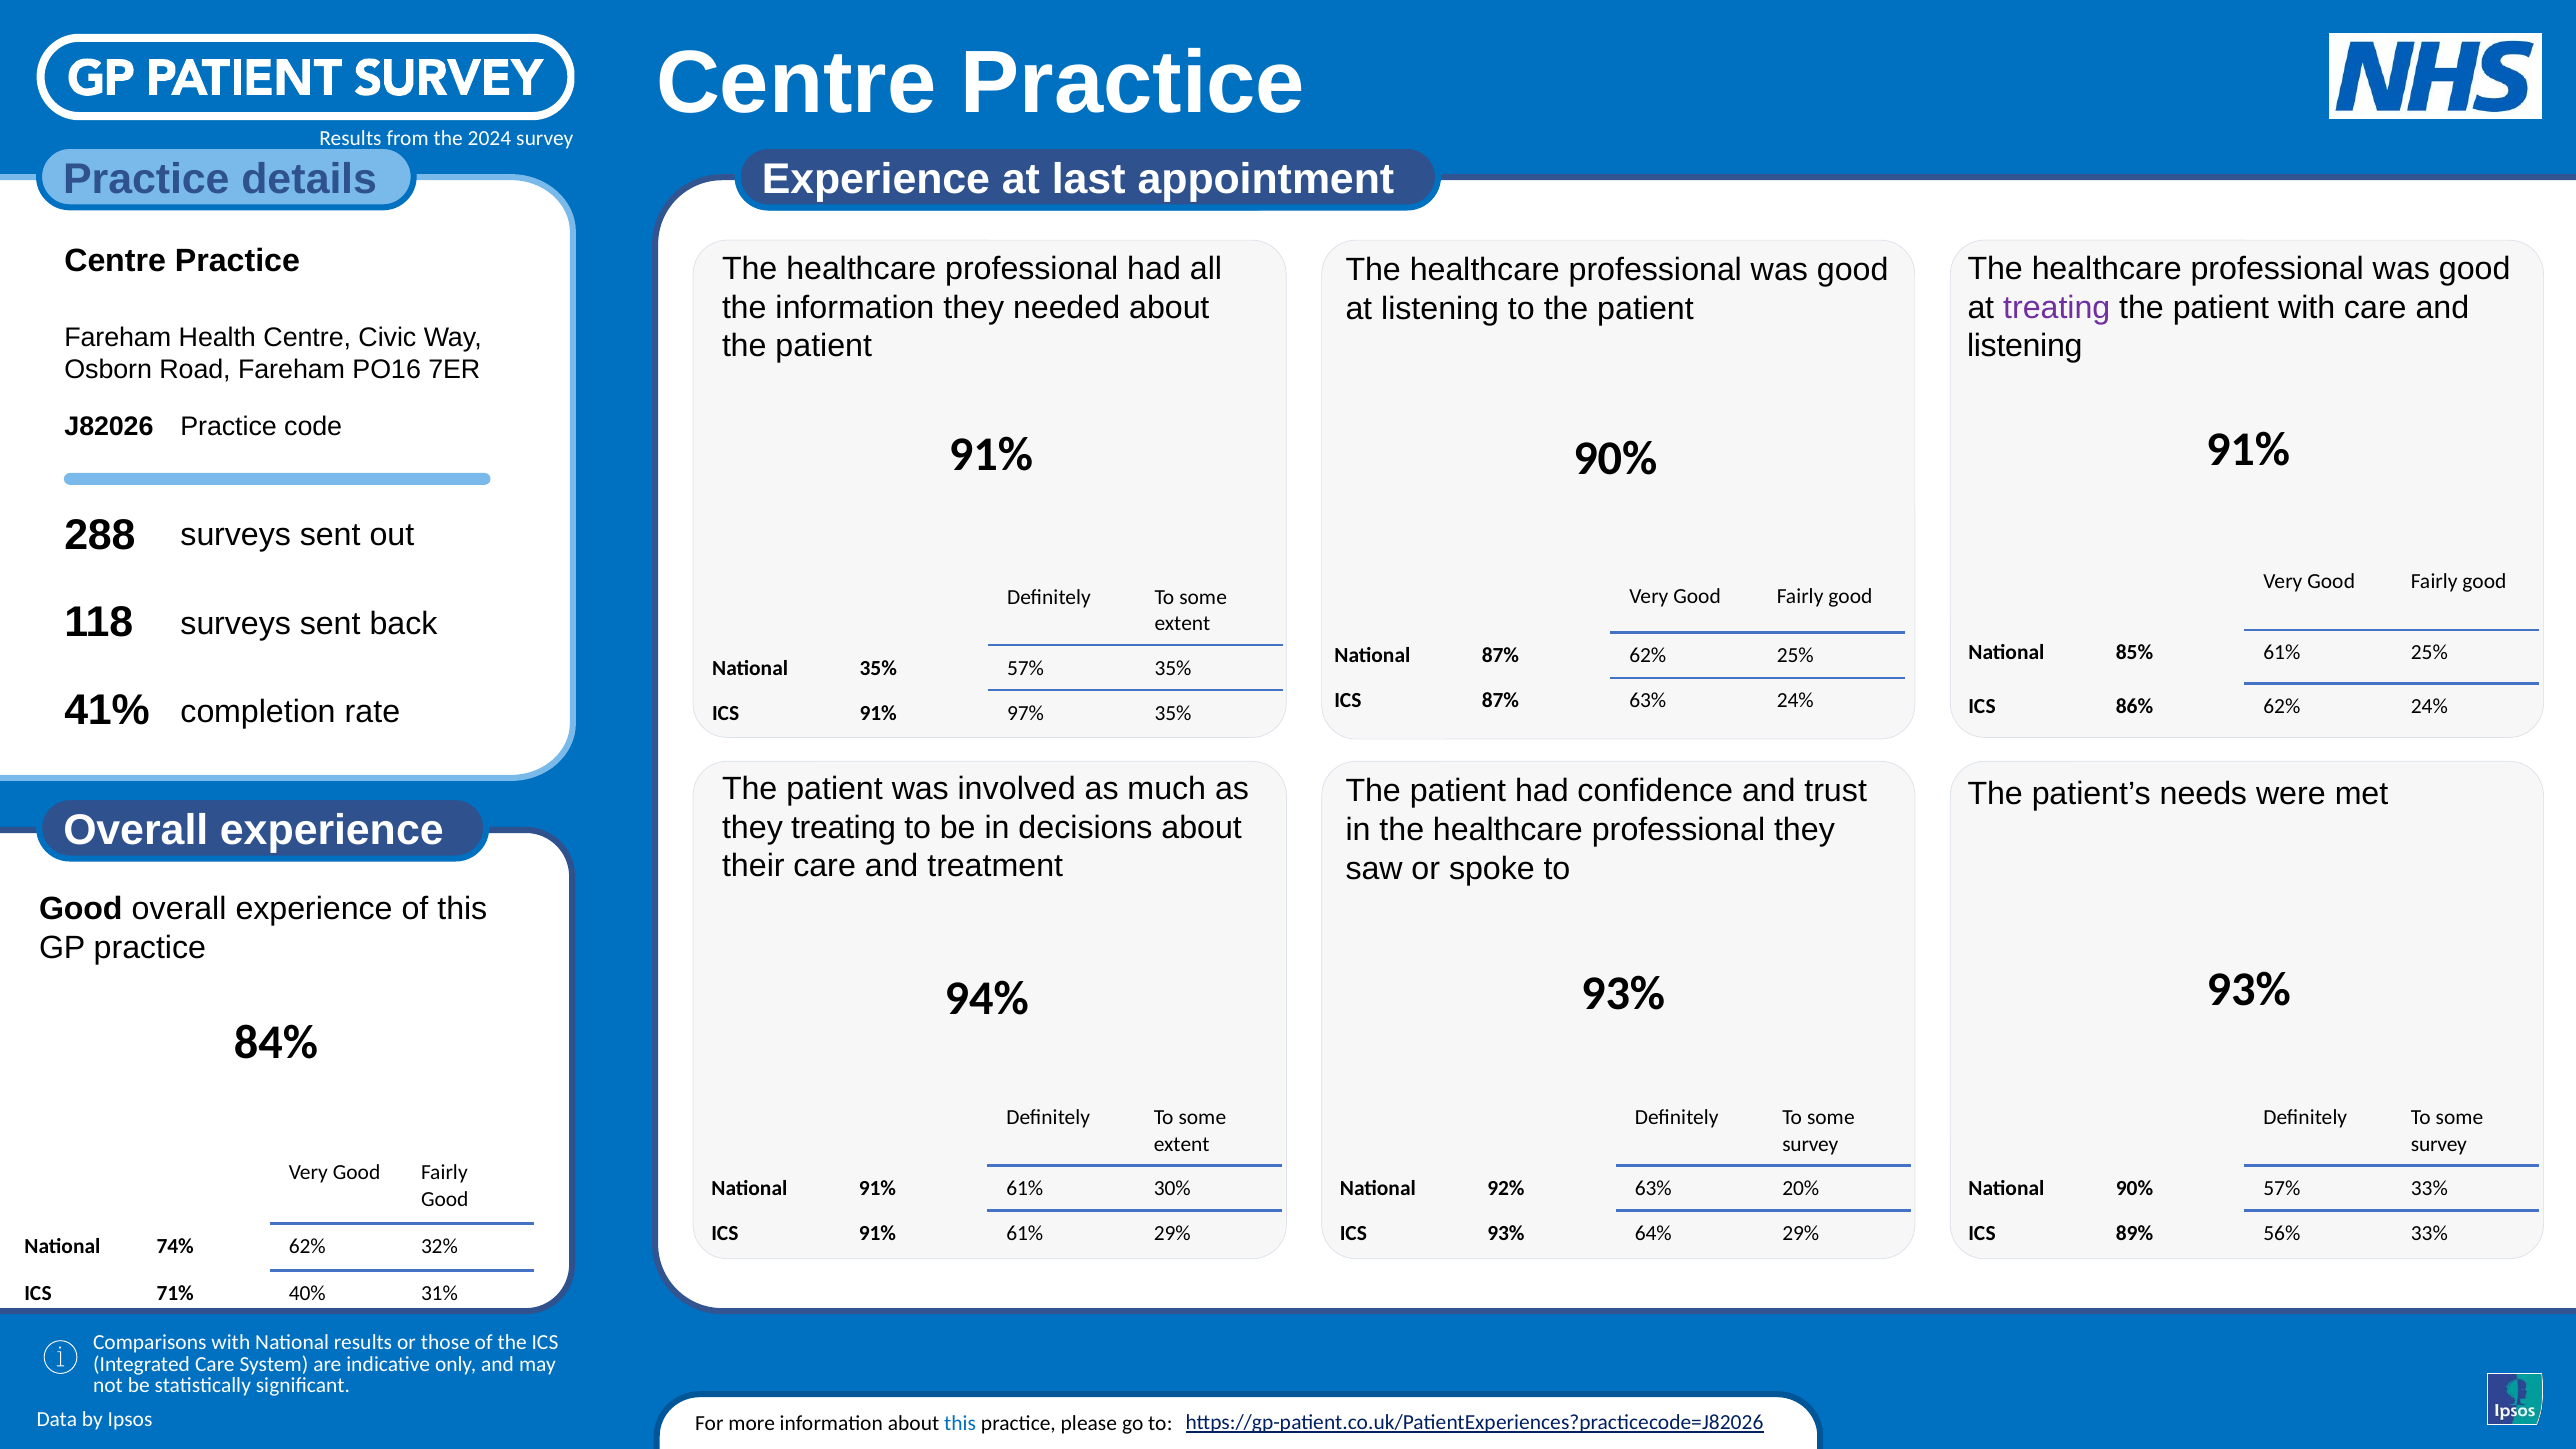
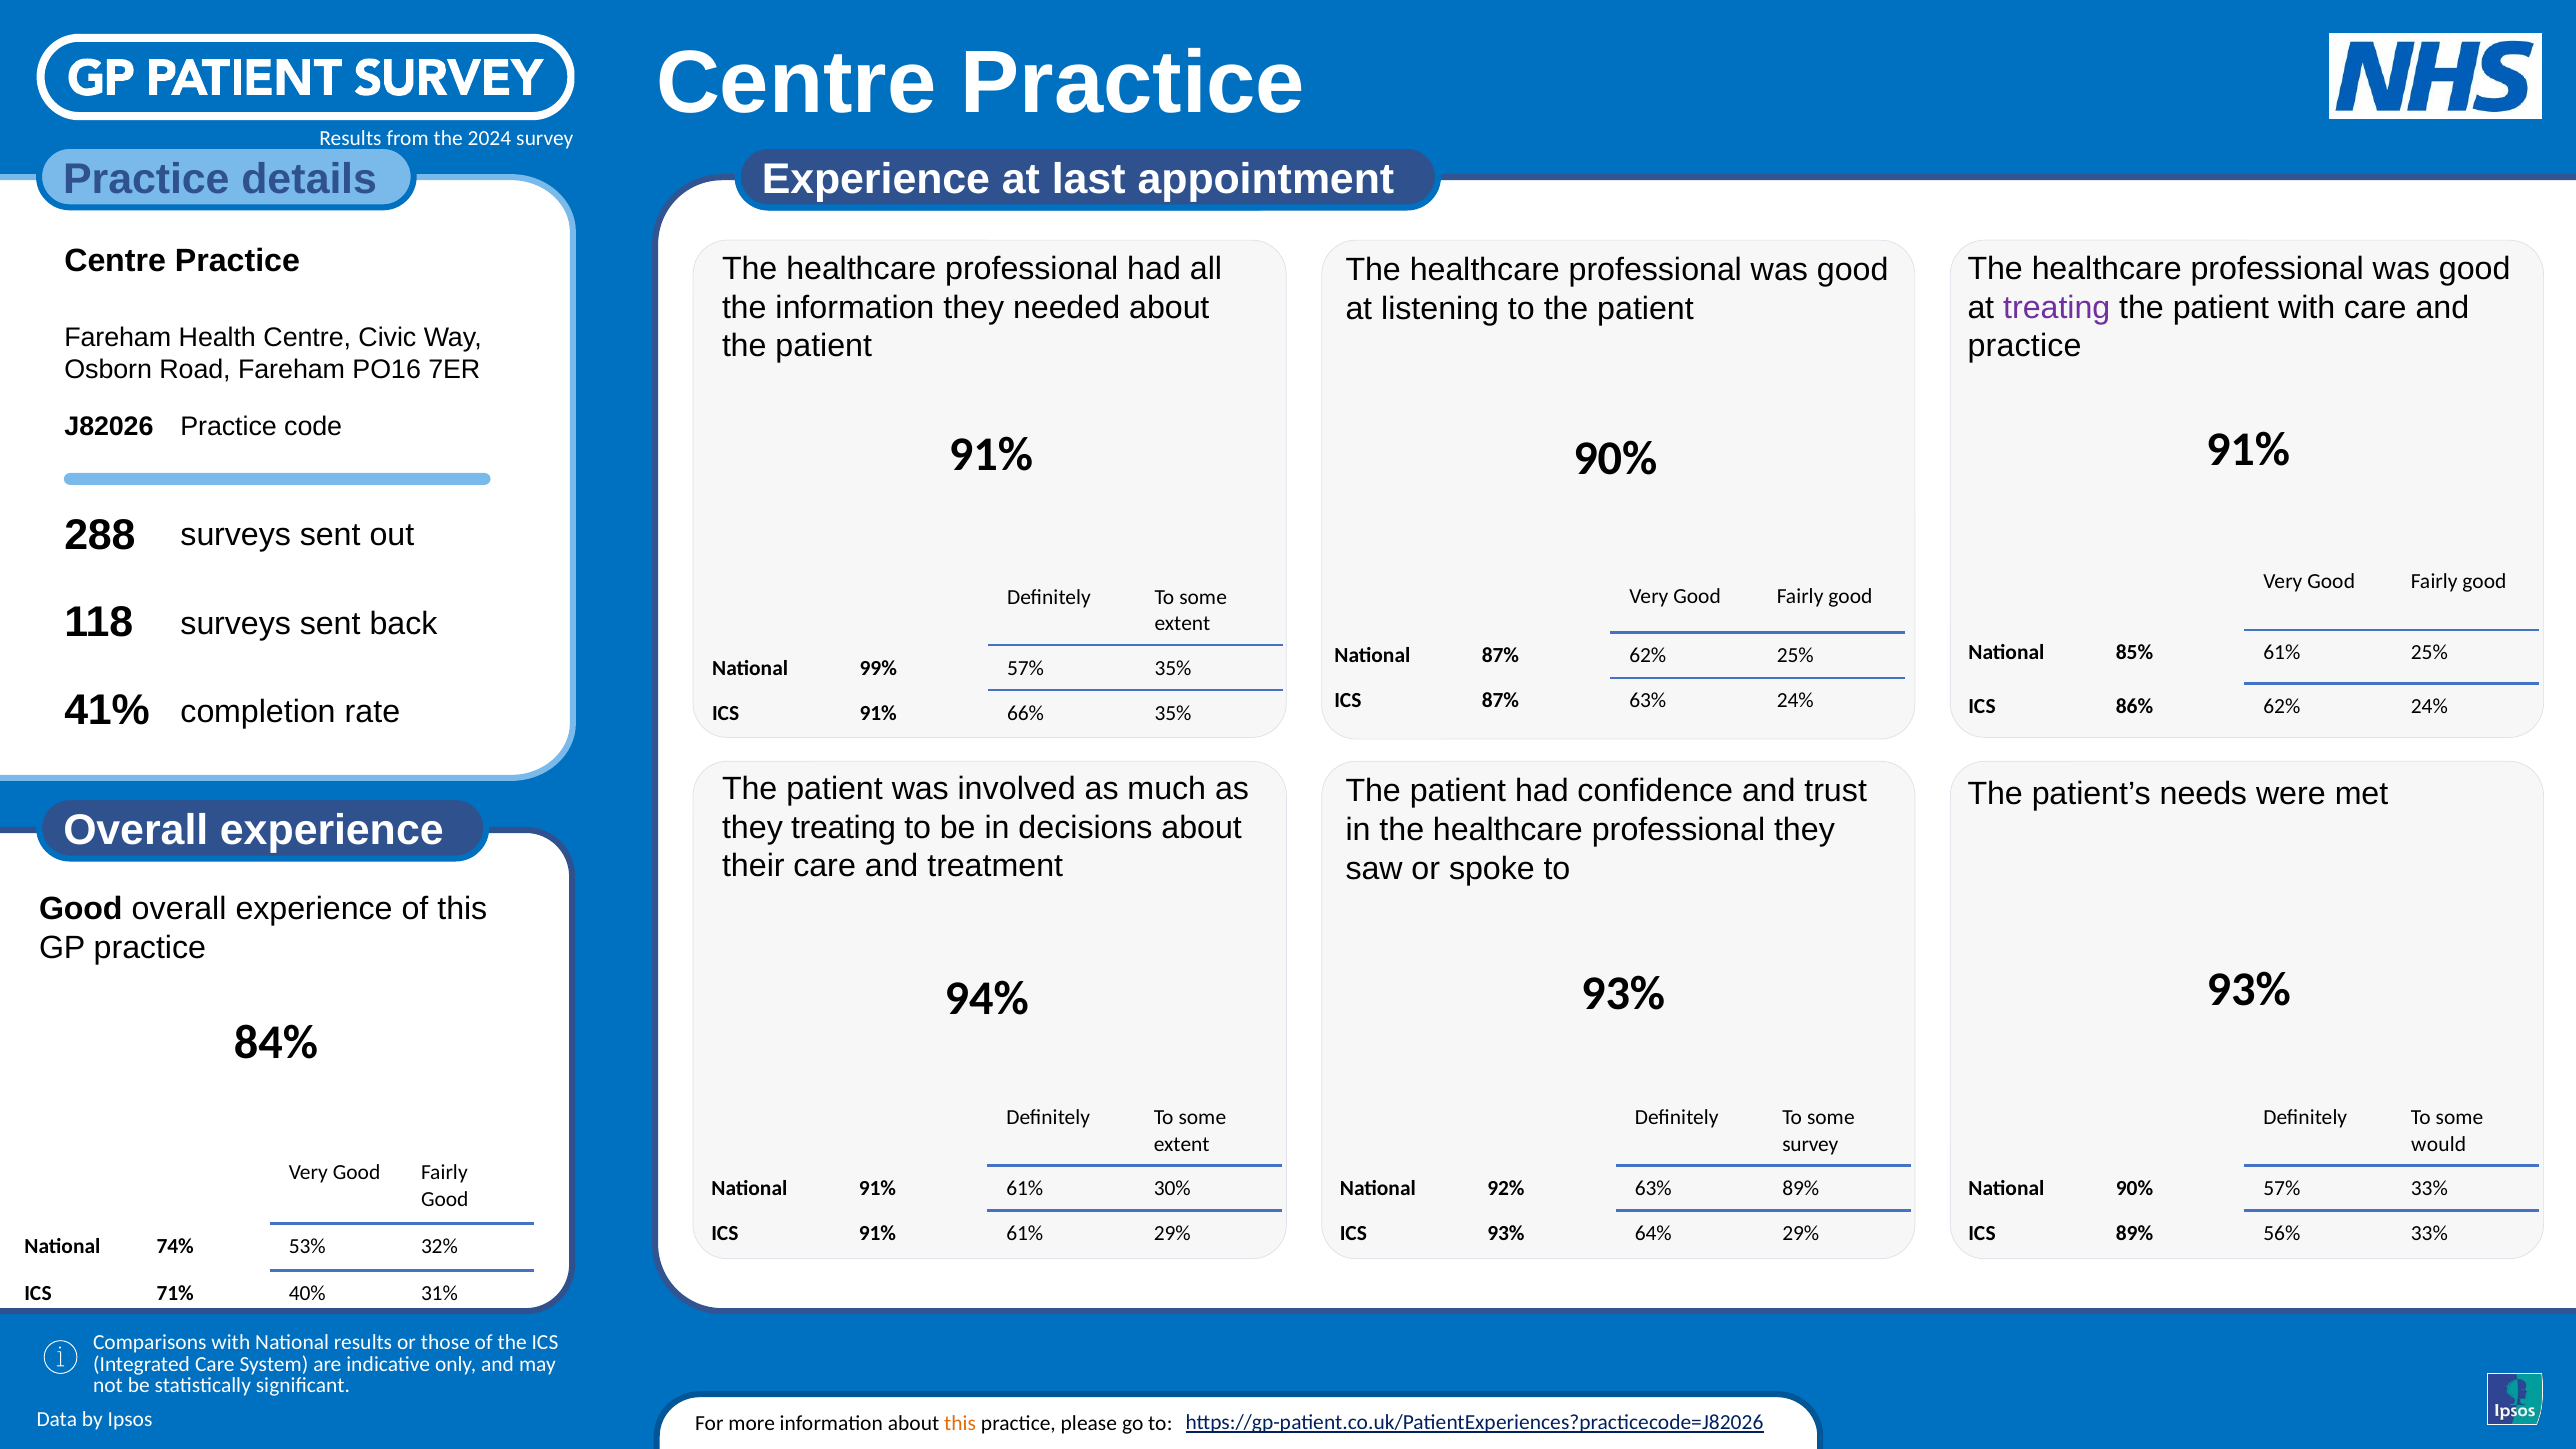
listening at (2025, 346): listening -> practice
National 35%: 35% -> 99%
97%: 97% -> 66%
survey at (2439, 1144): survey -> would
63% 20%: 20% -> 89%
74% 62%: 62% -> 53%
this at (960, 1424) colour: blue -> orange
